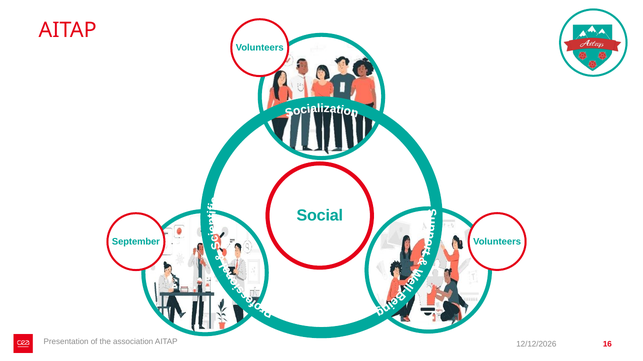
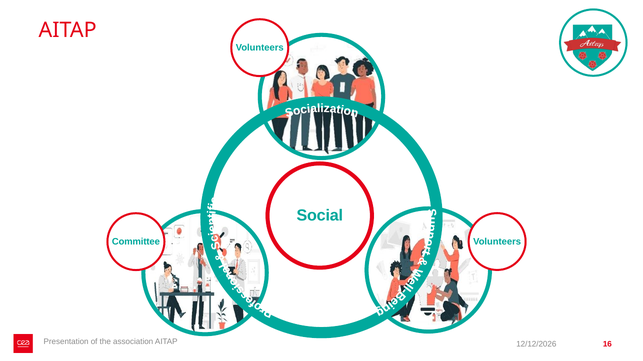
September: September -> Committee
